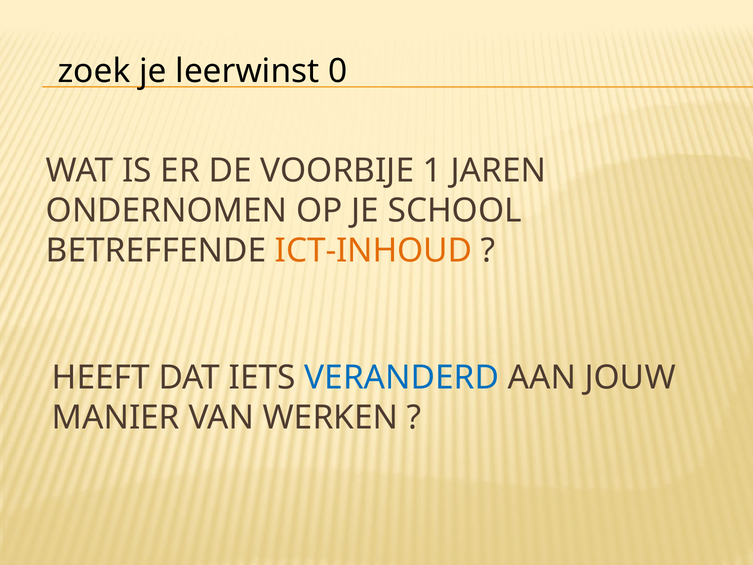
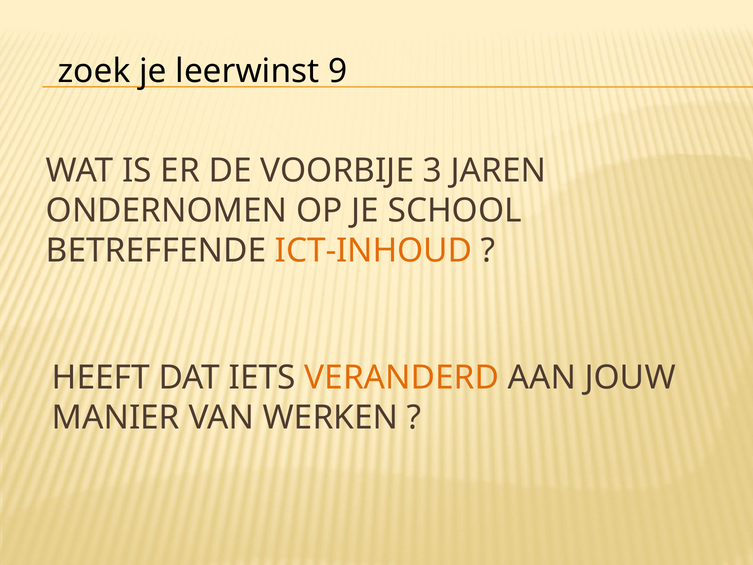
0: 0 -> 9
1: 1 -> 3
VERANDERD colour: blue -> orange
